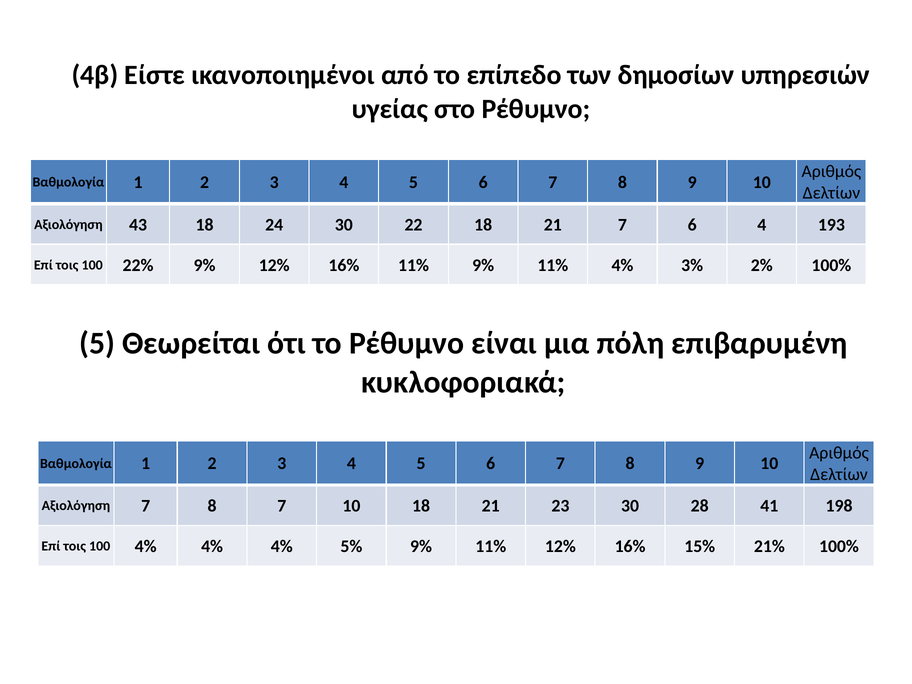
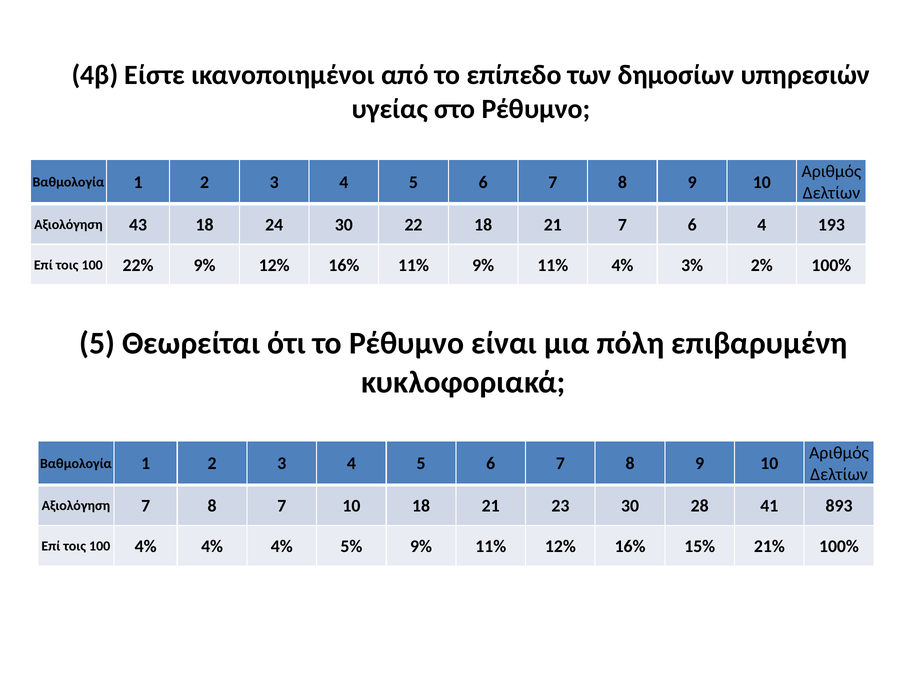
198: 198 -> 893
